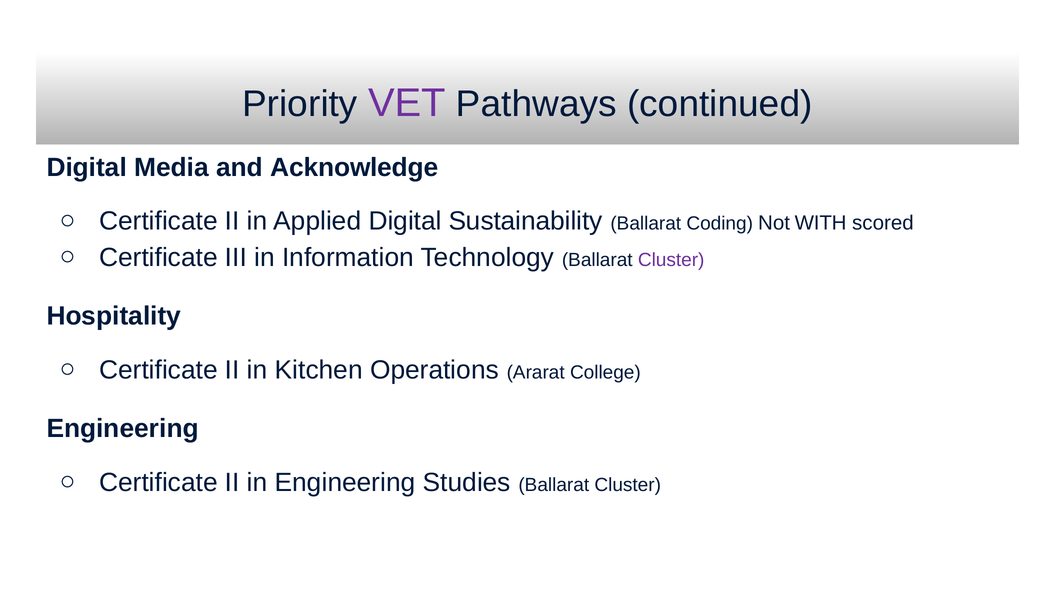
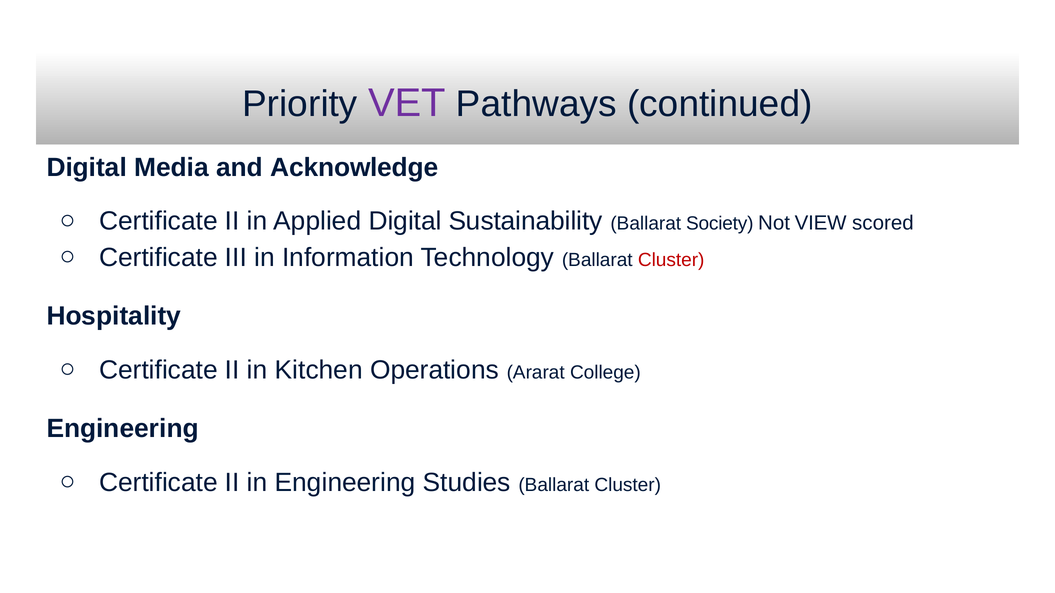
Coding: Coding -> Society
WITH: WITH -> VIEW
Cluster at (671, 260) colour: purple -> red
